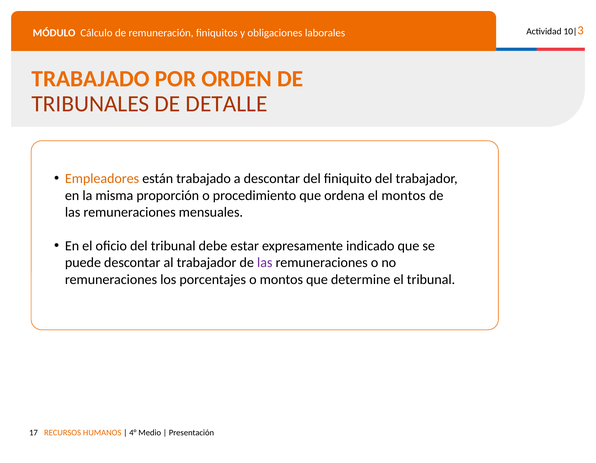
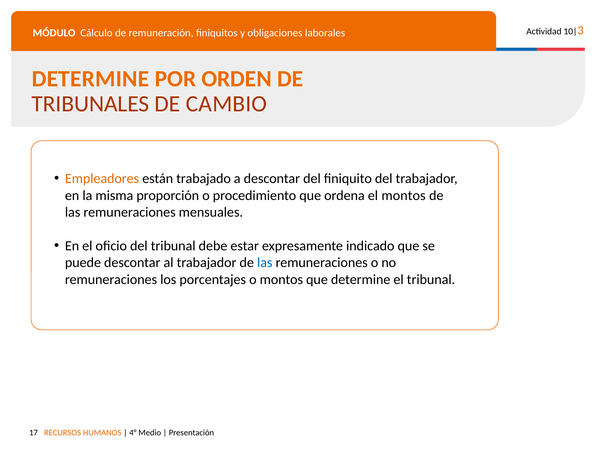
TRABAJADO at (91, 79): TRABAJADO -> DETERMINE
DETALLE: DETALLE -> CAMBIO
las at (265, 263) colour: purple -> blue
